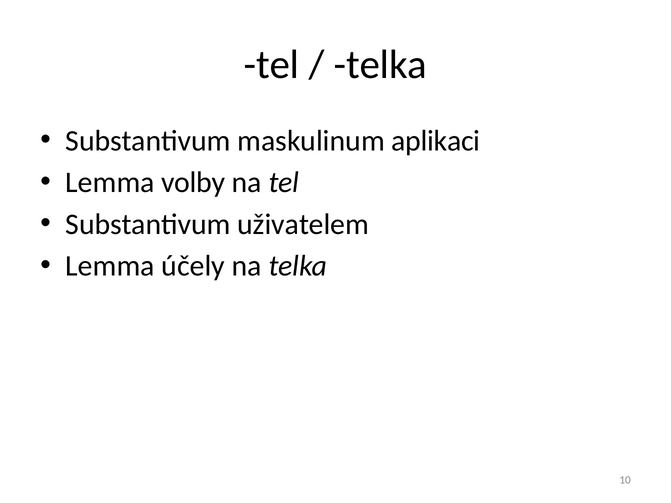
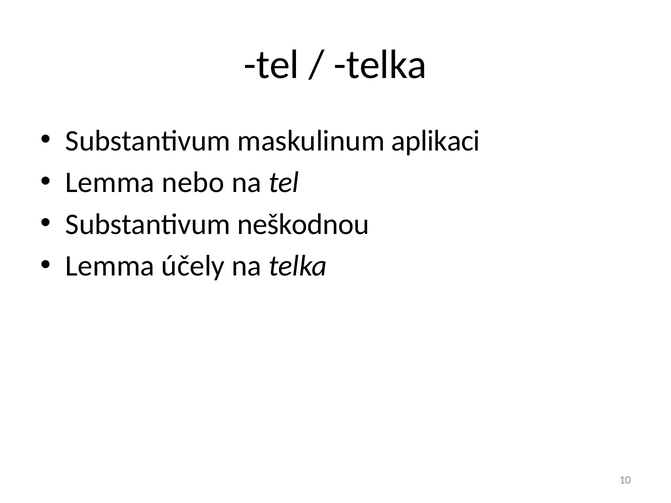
volby: volby -> nebo
uživatelem: uživatelem -> neškodnou
